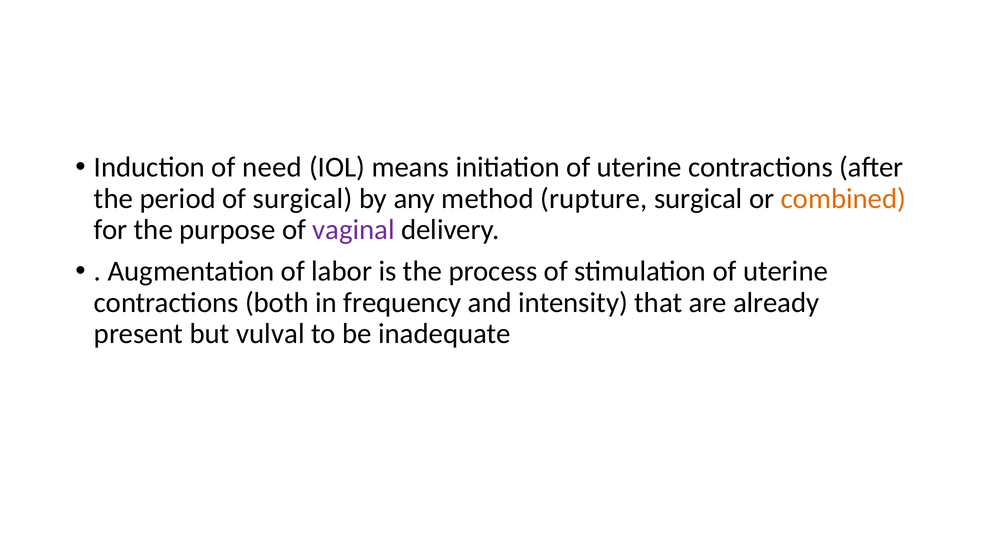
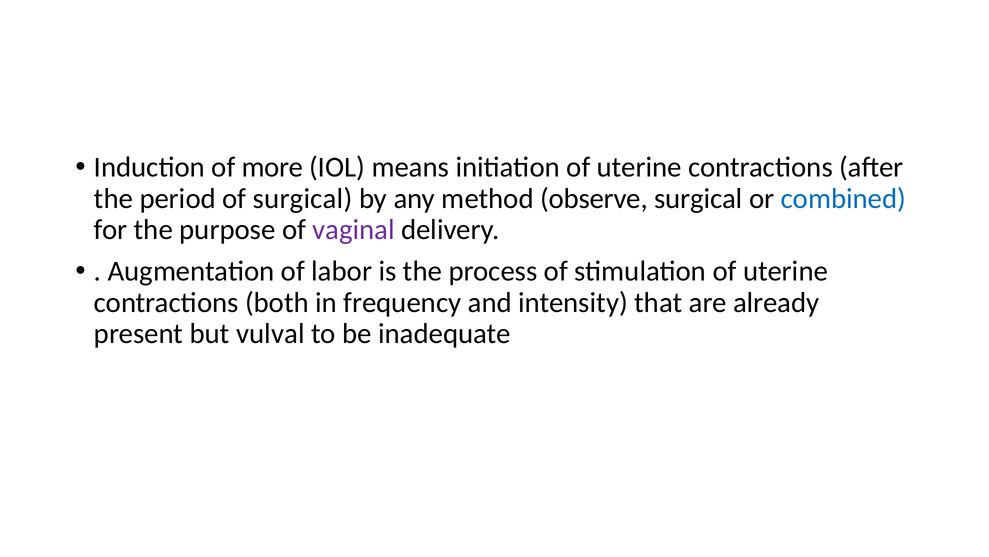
need: need -> more
rupture: rupture -> observe
combined colour: orange -> blue
